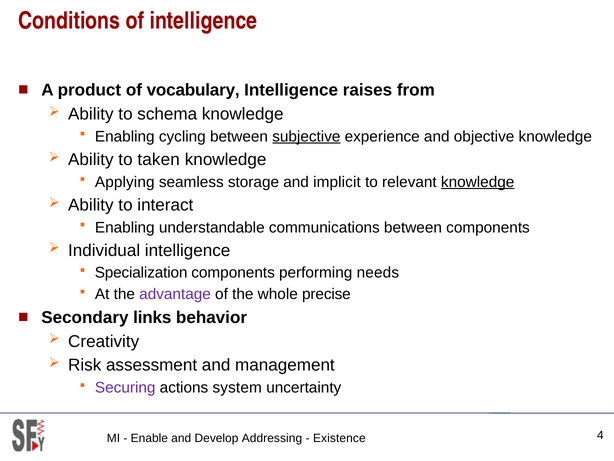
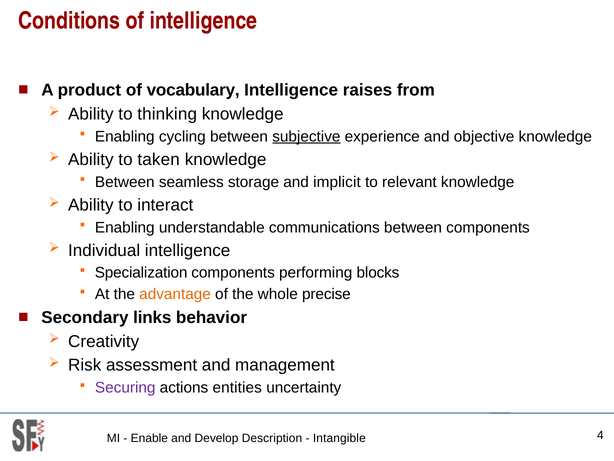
schema: schema -> thinking
Applying at (125, 182): Applying -> Between
knowledge at (478, 182) underline: present -> none
needs: needs -> blocks
advantage colour: purple -> orange
system: system -> entities
Addressing: Addressing -> Description
Existence: Existence -> Intangible
